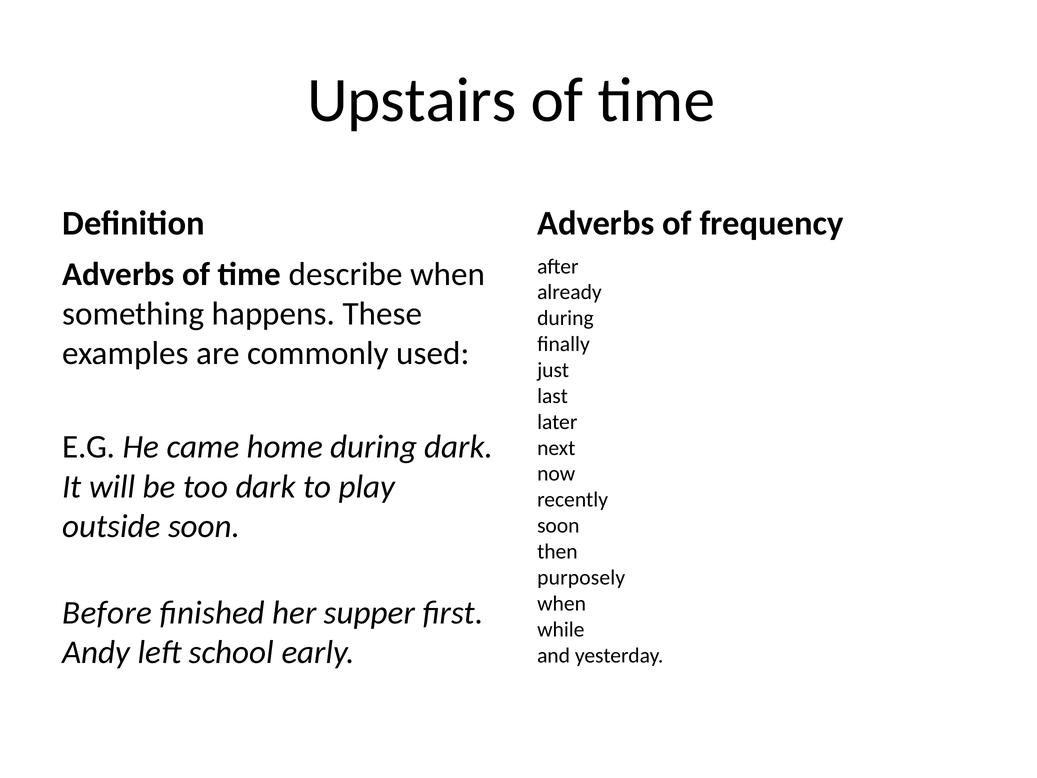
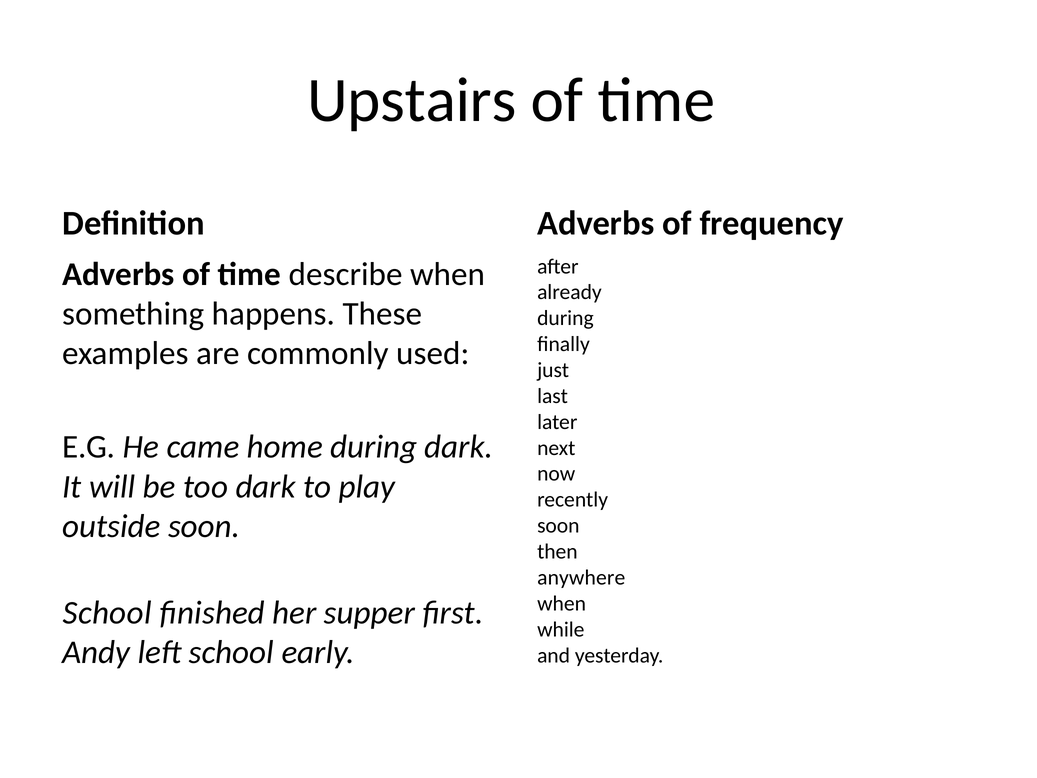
purposely: purposely -> anywhere
Before at (107, 612): Before -> School
